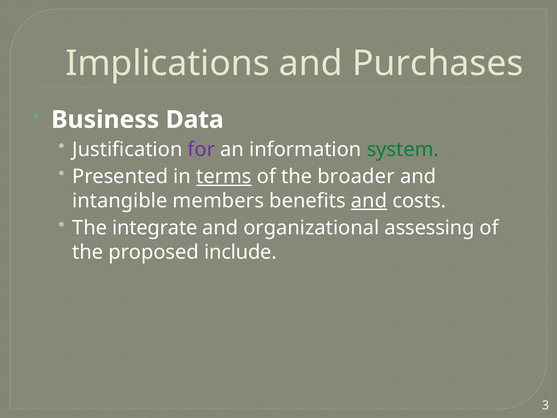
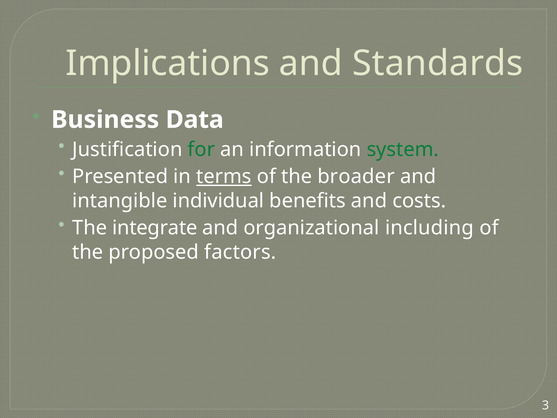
Purchases: Purchases -> Standards
for colour: purple -> green
members: members -> individual
and at (369, 201) underline: present -> none
assessing: assessing -> including
include: include -> factors
